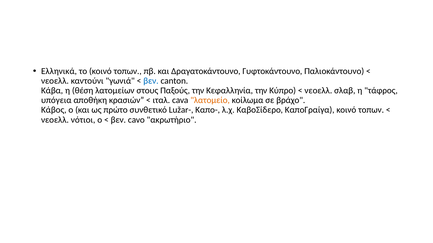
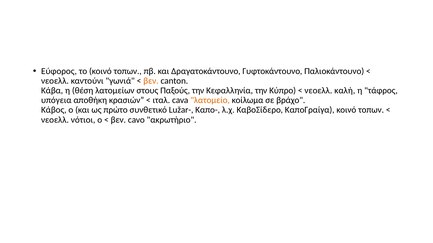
Ελληνικά: Ελληνικά -> Εύφορος
βεν at (151, 81) colour: blue -> orange
σλαβ: σλαβ -> καλή
